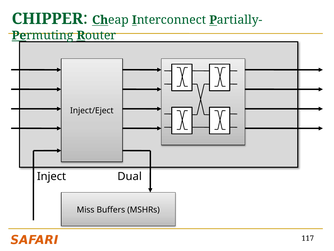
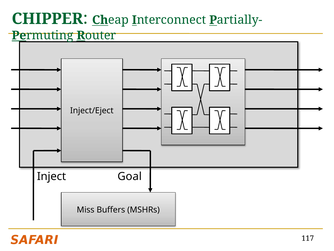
Dual: Dual -> Goal
